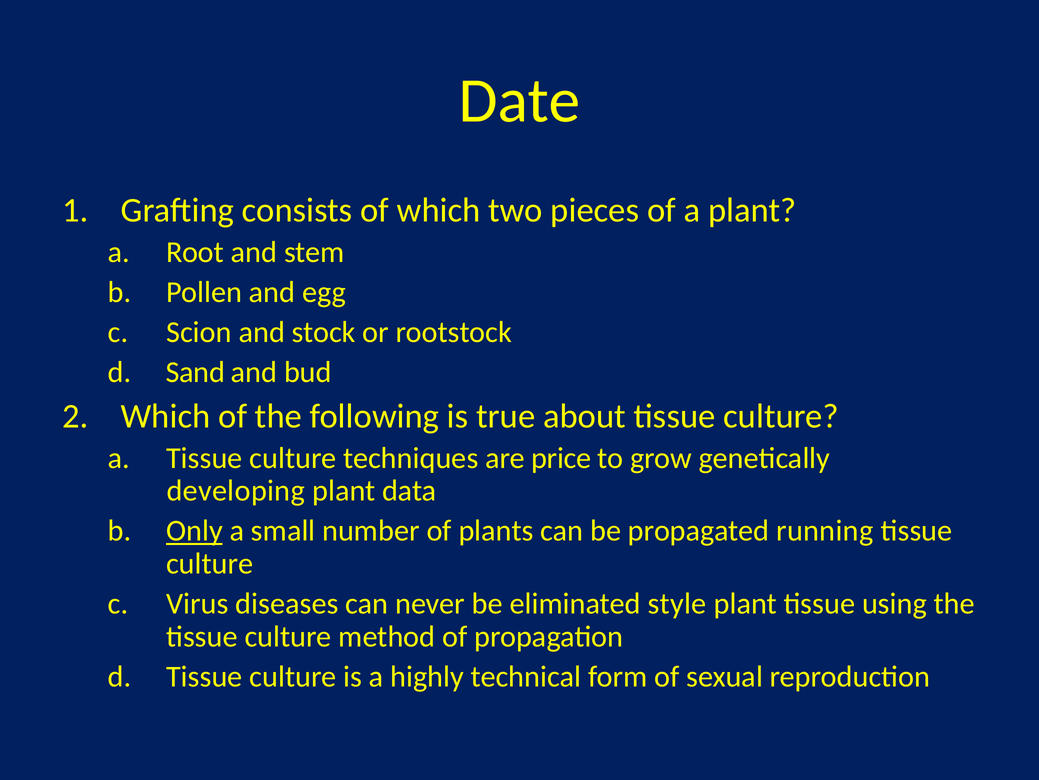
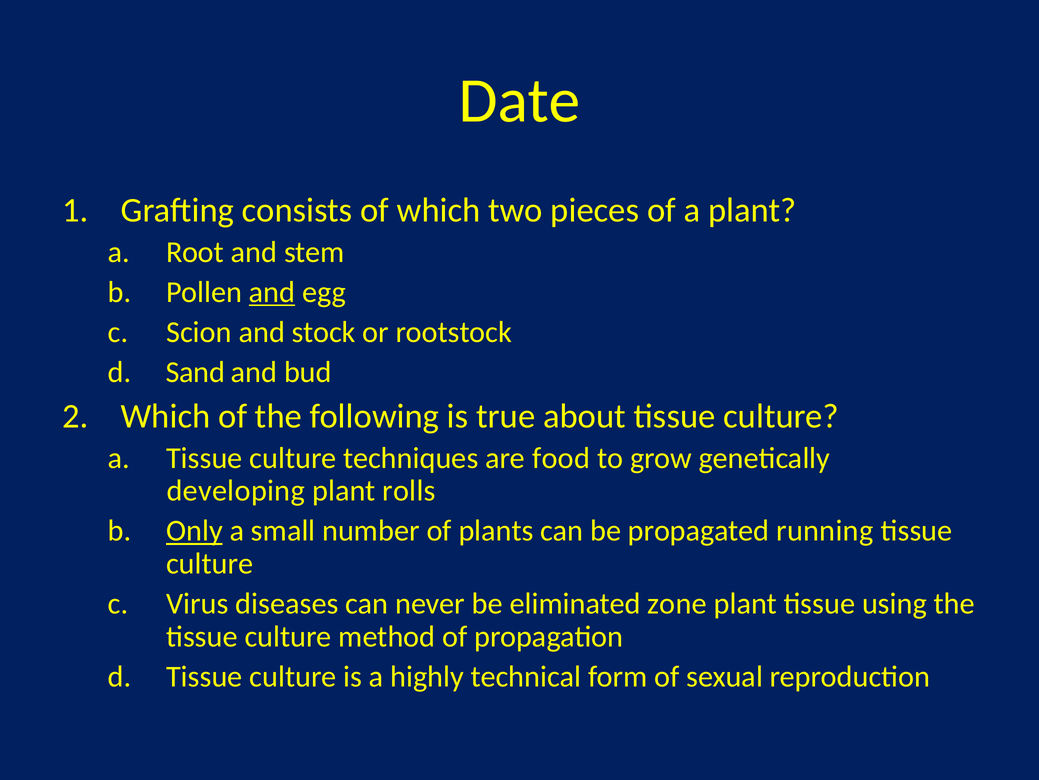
and at (272, 292) underline: none -> present
price: price -> food
data: data -> rolls
style: style -> zone
